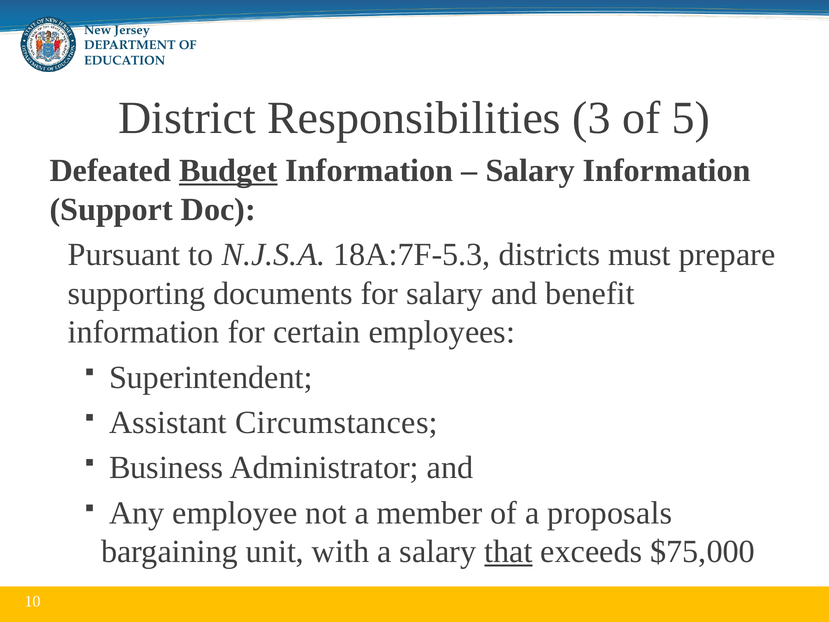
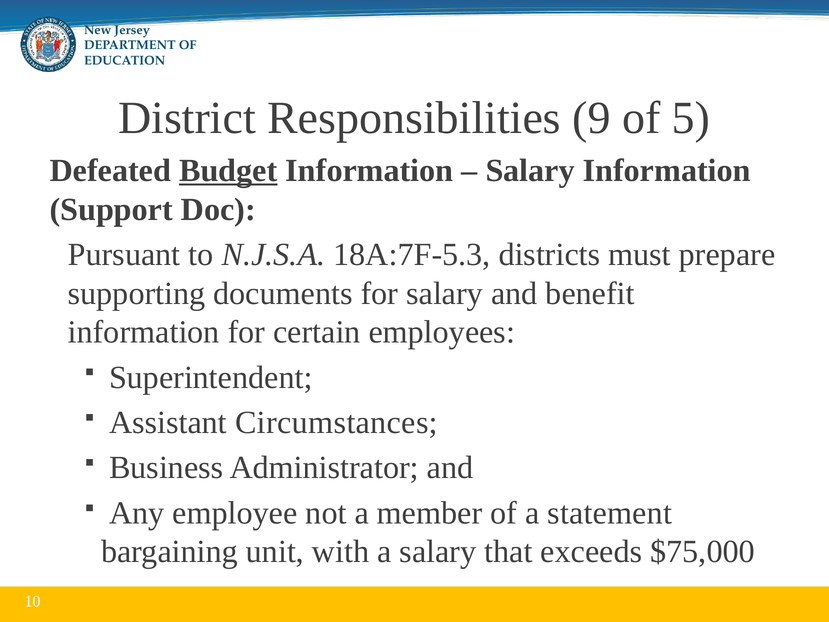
3: 3 -> 9
proposals: proposals -> statement
that underline: present -> none
